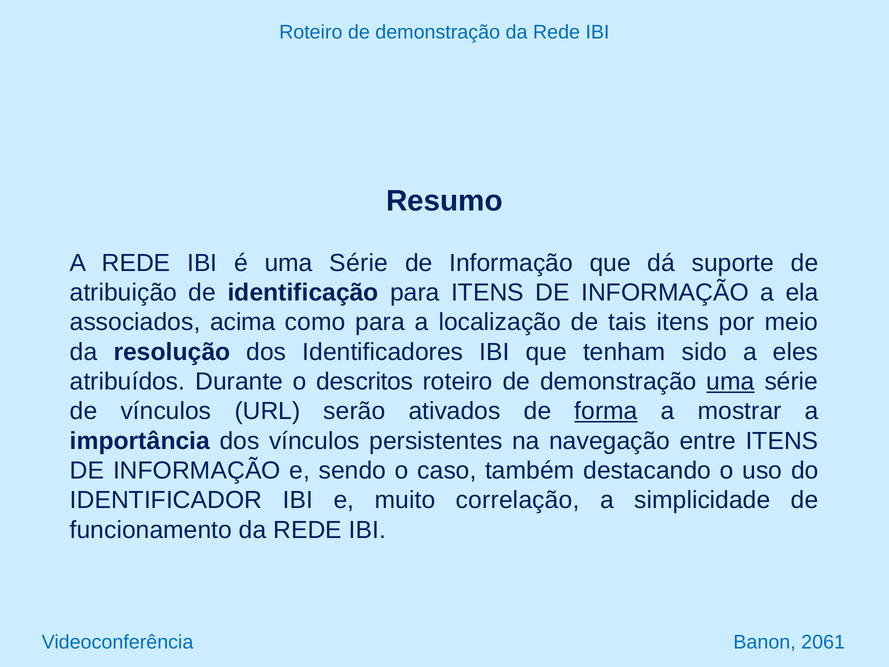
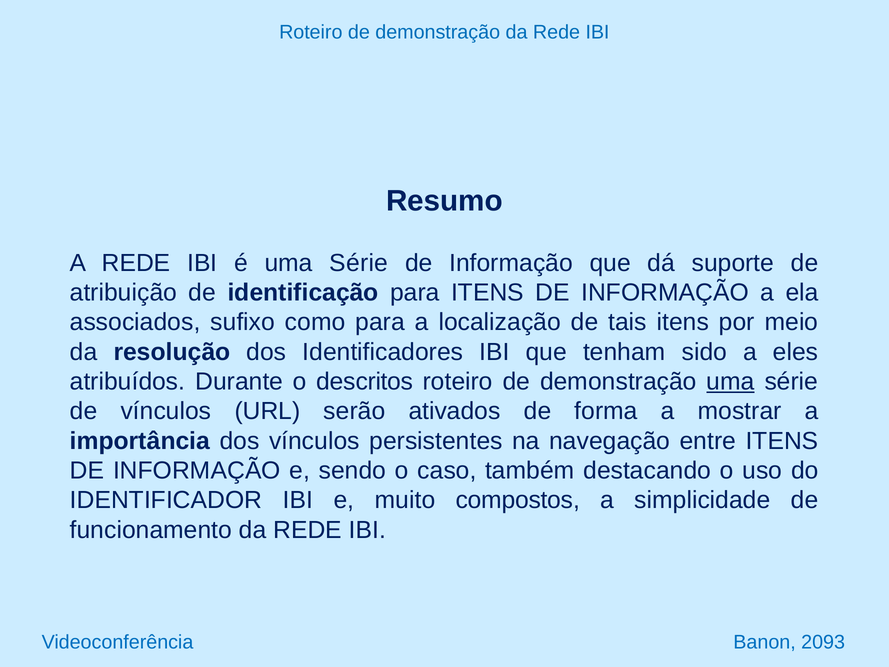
acima: acima -> sufixo
forma underline: present -> none
correlação: correlação -> compostos
2061: 2061 -> 2093
